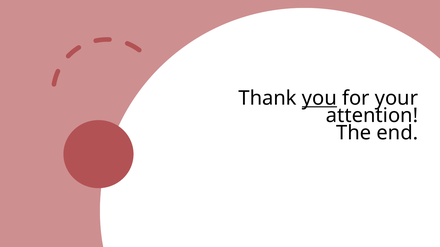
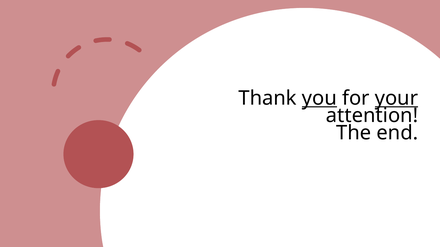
your underline: none -> present
